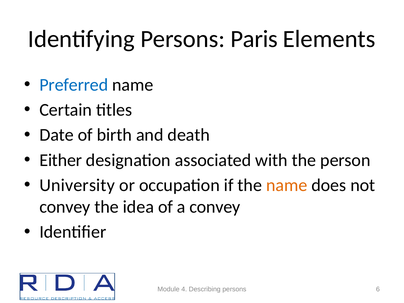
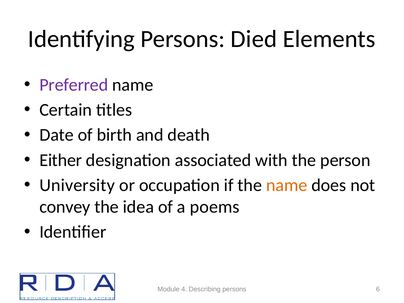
Paris: Paris -> Died
Preferred colour: blue -> purple
a convey: convey -> poems
